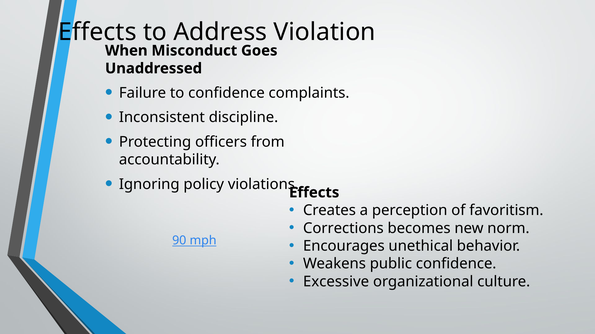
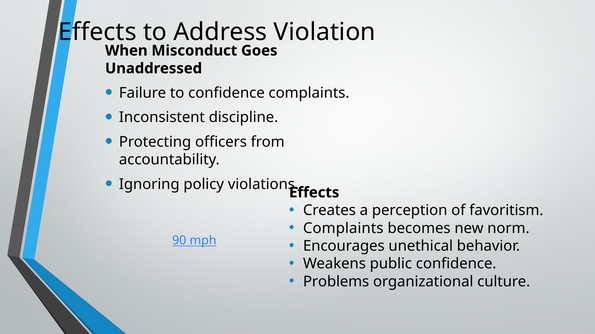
Corrections at (343, 229): Corrections -> Complaints
Excessive: Excessive -> Problems
